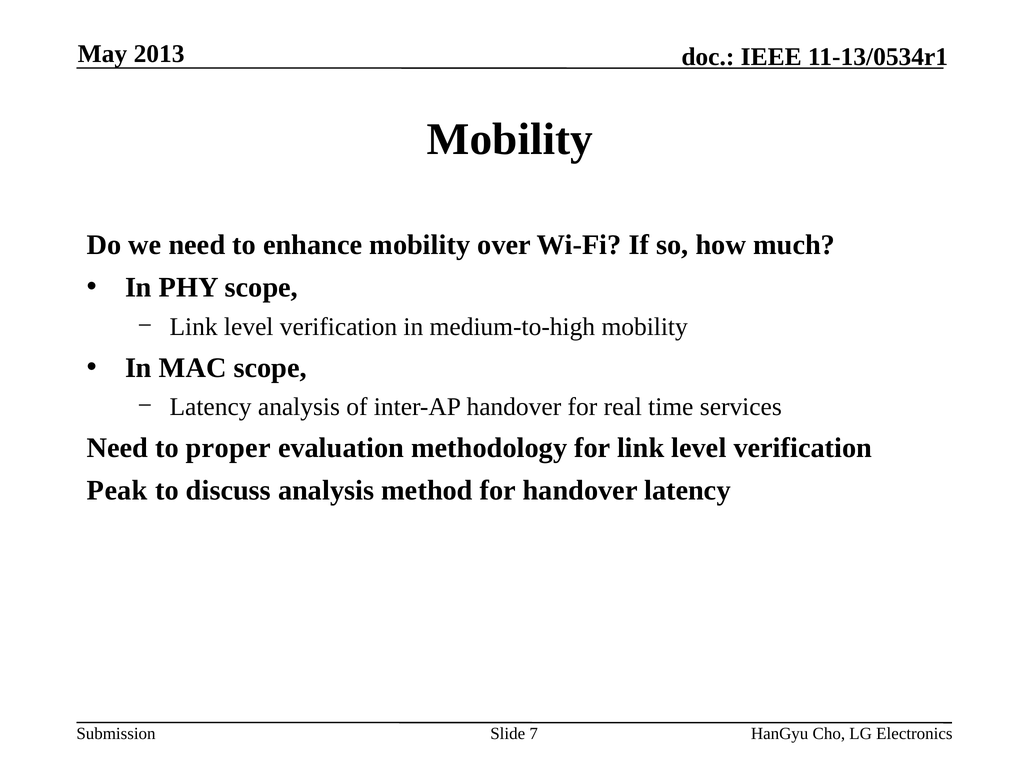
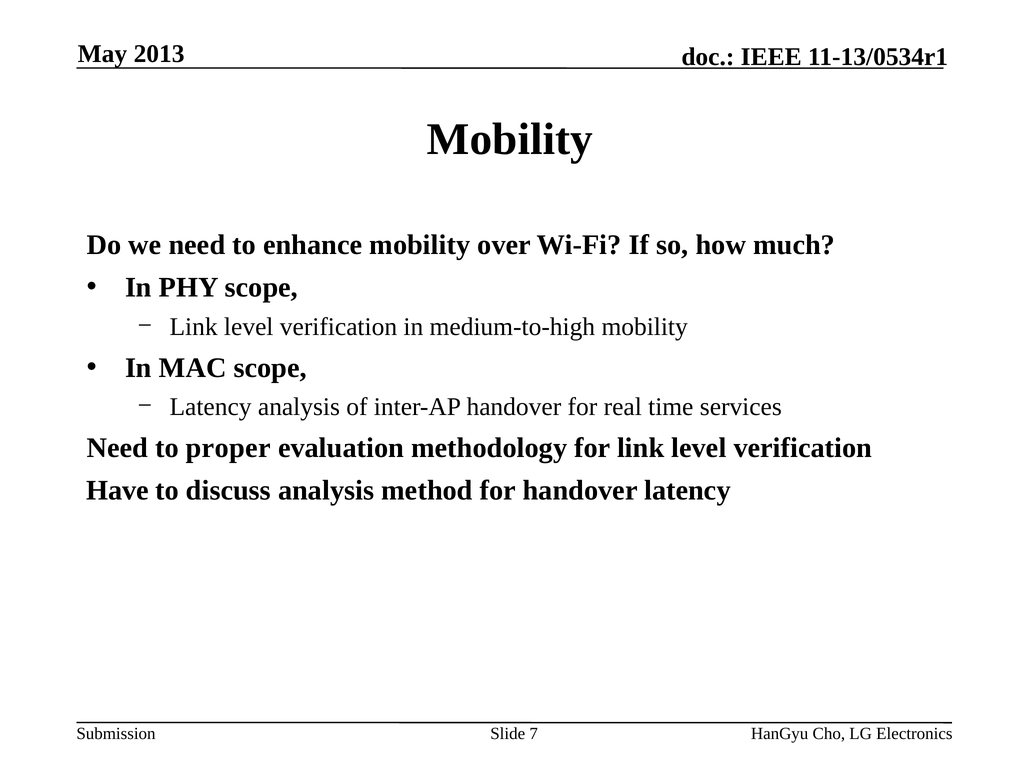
Peak: Peak -> Have
